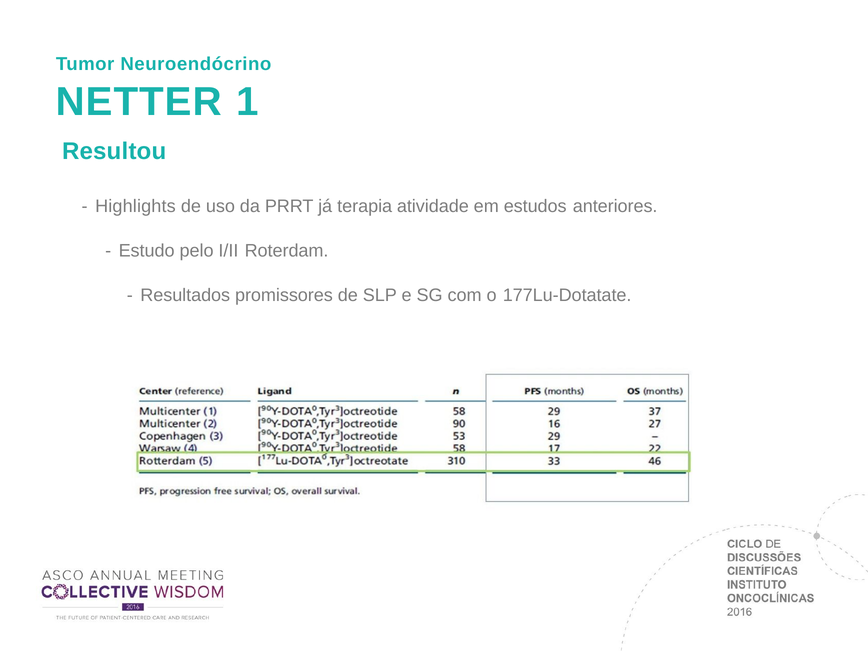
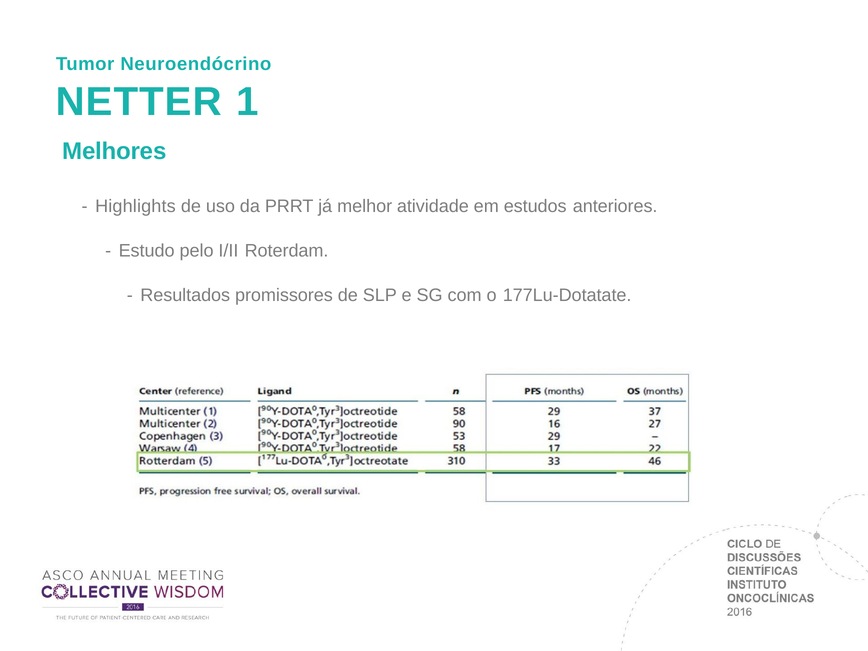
Resultou: Resultou -> Melhores
terapia: terapia -> melhor
